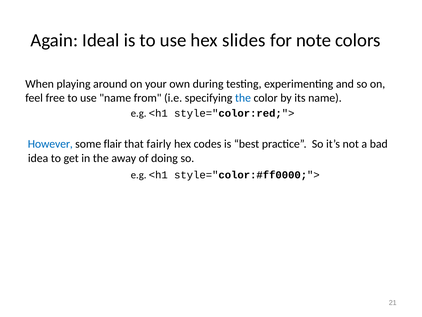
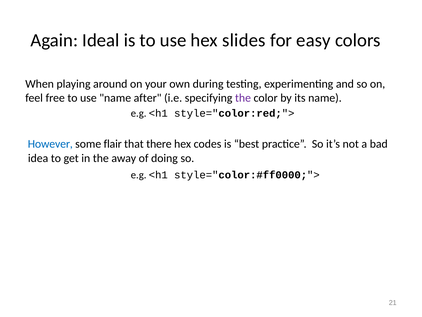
note: note -> easy
from: from -> after
the at (243, 98) colour: blue -> purple
fairly: fairly -> there
